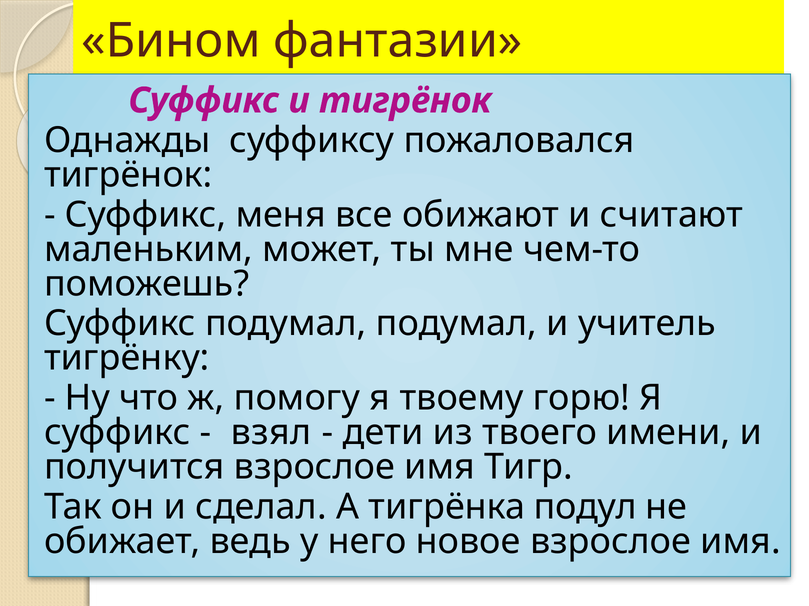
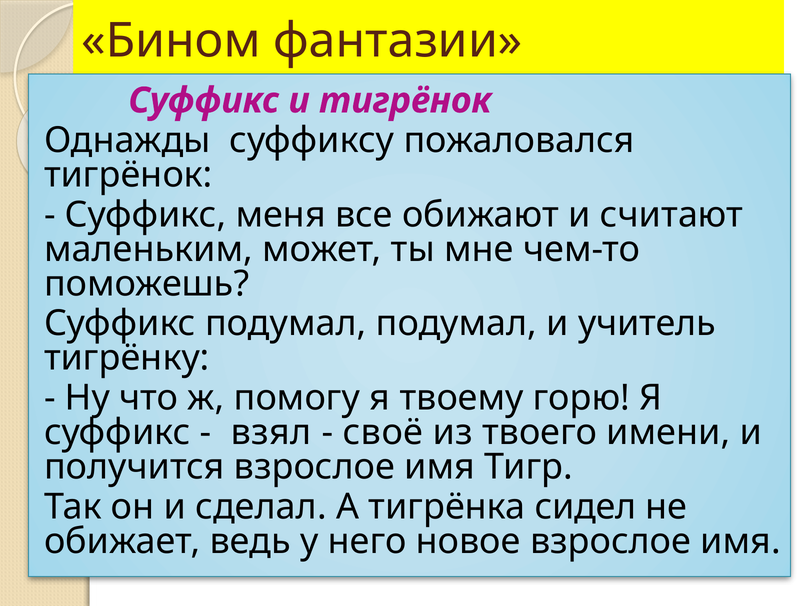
дети: дети -> своё
подул: подул -> сидел
